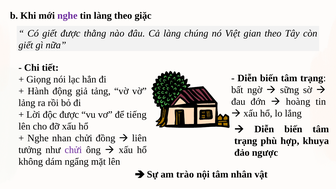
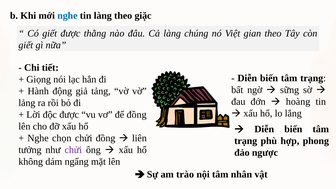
nghe at (67, 16) colour: purple -> blue
để tiếng: tiếng -> đồng
nhan: nhan -> chọn
khuya: khuya -> phong
